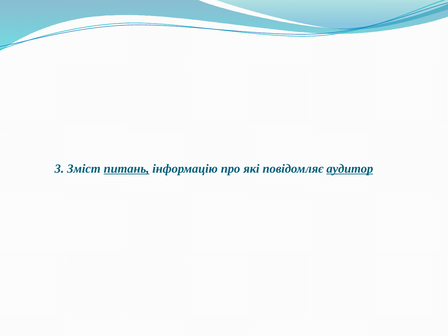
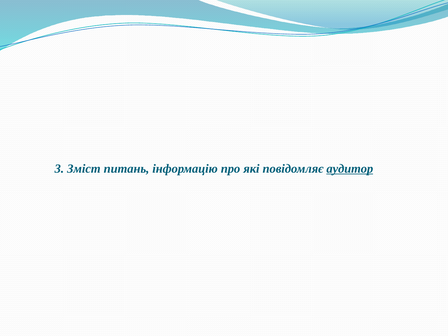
питань underline: present -> none
